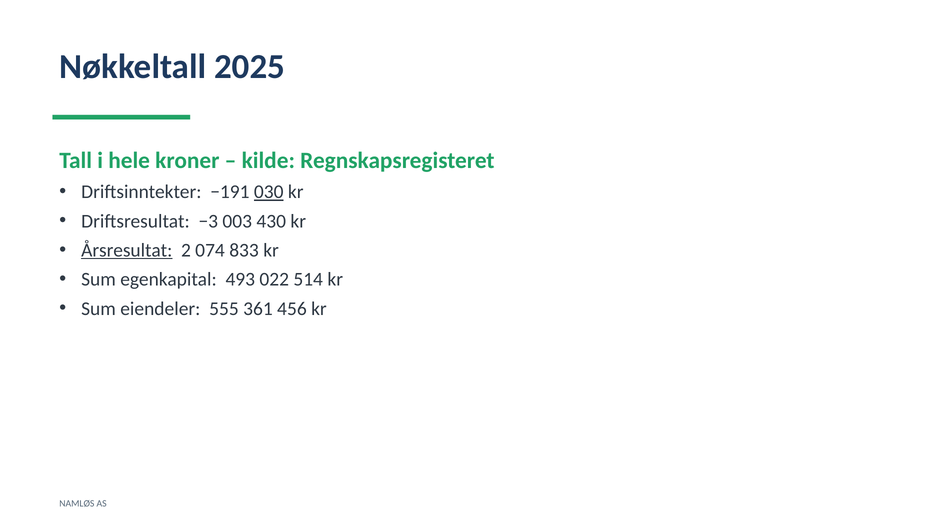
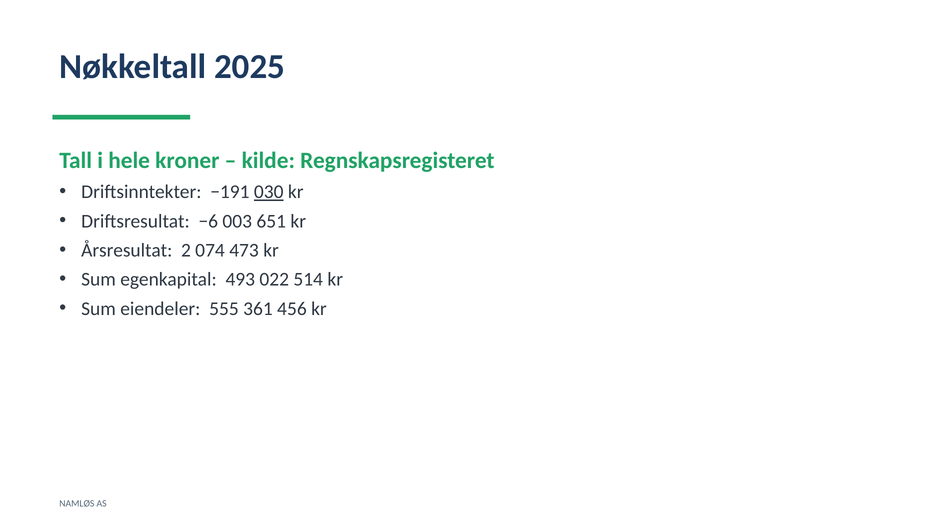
−3: −3 -> −6
430: 430 -> 651
Årsresultat underline: present -> none
833: 833 -> 473
